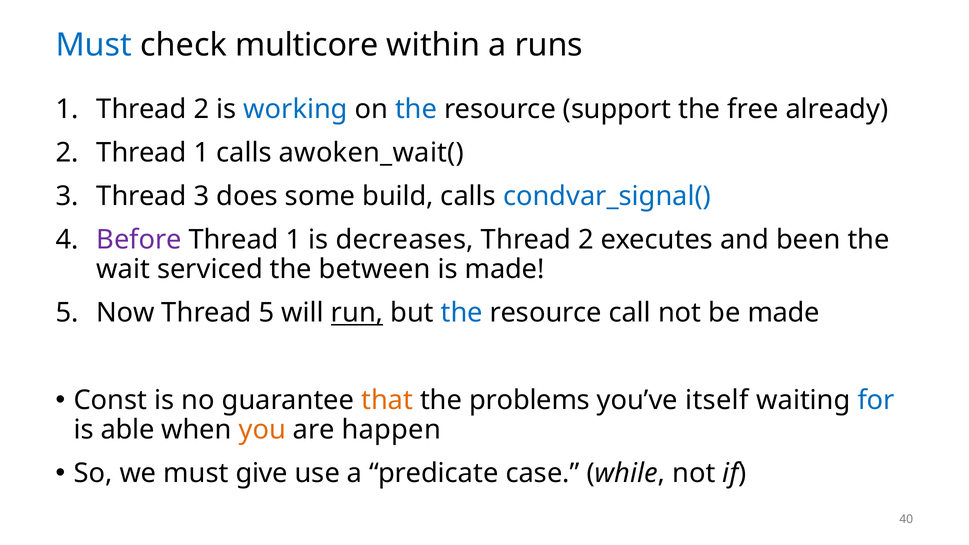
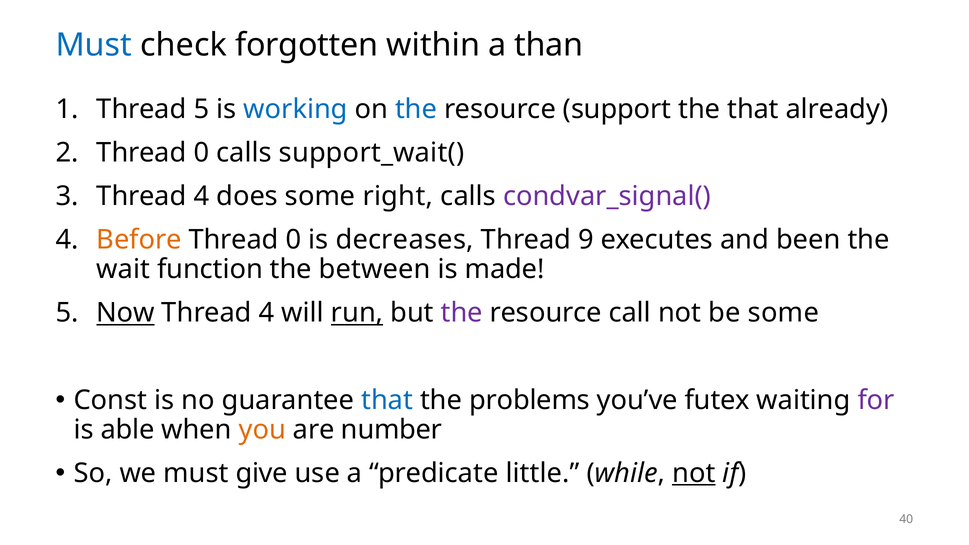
multicore: multicore -> forgotten
runs: runs -> than
1 Thread 2: 2 -> 5
the free: free -> that
2 Thread 1: 1 -> 0
awoken_wait(: awoken_wait( -> support_wait(
3 Thread 3: 3 -> 4
build: build -> right
condvar_signal( colour: blue -> purple
Before colour: purple -> orange
1 at (294, 240): 1 -> 0
2 at (586, 240): 2 -> 9
serviced: serviced -> function
Now underline: none -> present
5 at (267, 313): 5 -> 4
the at (462, 313) colour: blue -> purple
be made: made -> some
that at (387, 400) colour: orange -> blue
itself: itself -> futex
for colour: blue -> purple
happen: happen -> number
case: case -> little
not at (694, 473) underline: none -> present
